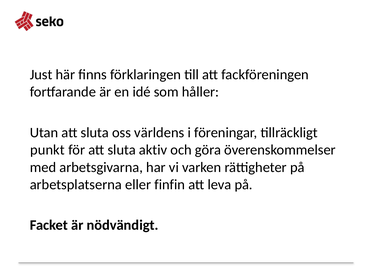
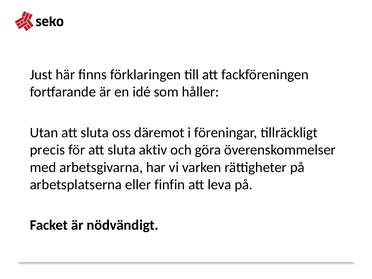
världens: världens -> däremot
punkt: punkt -> precis
